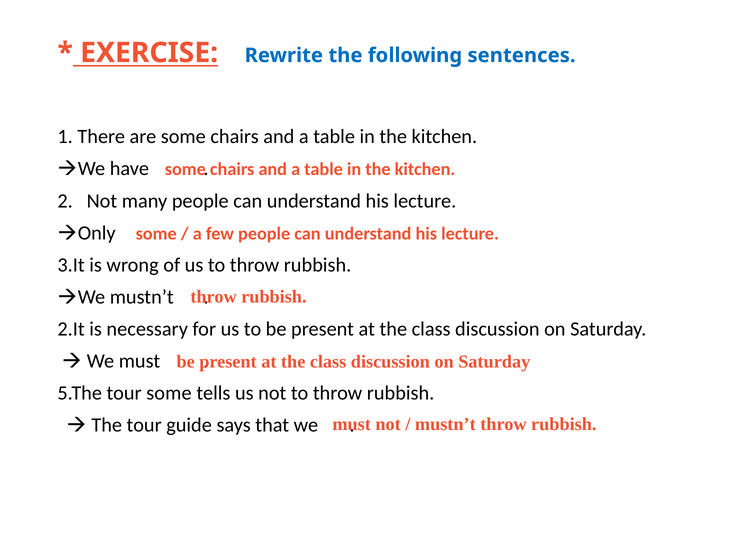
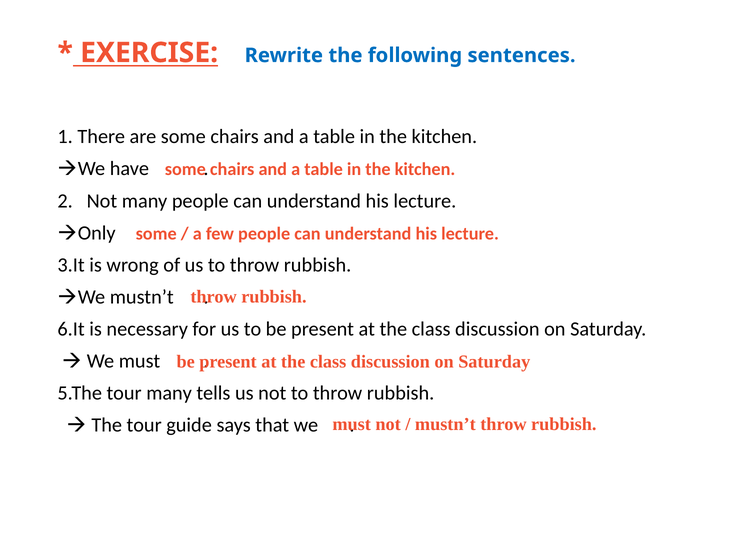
2.It: 2.It -> 6.It
tour some: some -> many
